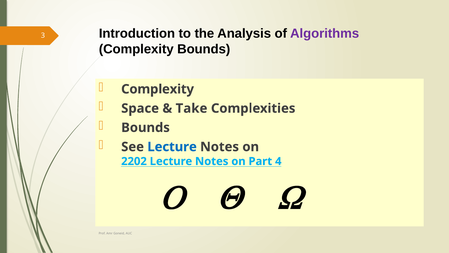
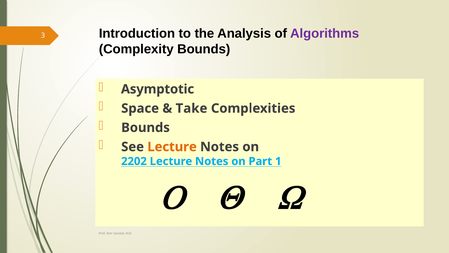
Complexity at (158, 89): Complexity -> Asymptotic
Lecture at (172, 147) colour: blue -> orange
4: 4 -> 1
